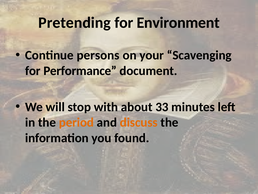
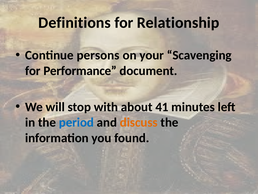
Pretending: Pretending -> Definitions
Environment: Environment -> Relationship
33: 33 -> 41
period colour: orange -> blue
